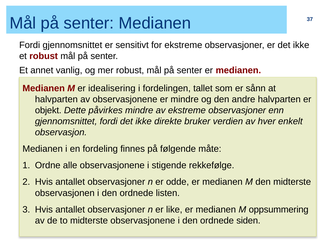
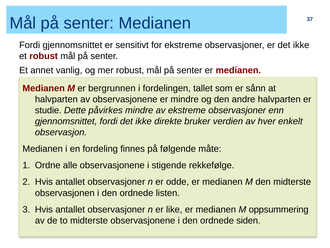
idealisering: idealisering -> bergrunnen
objekt: objekt -> studie
